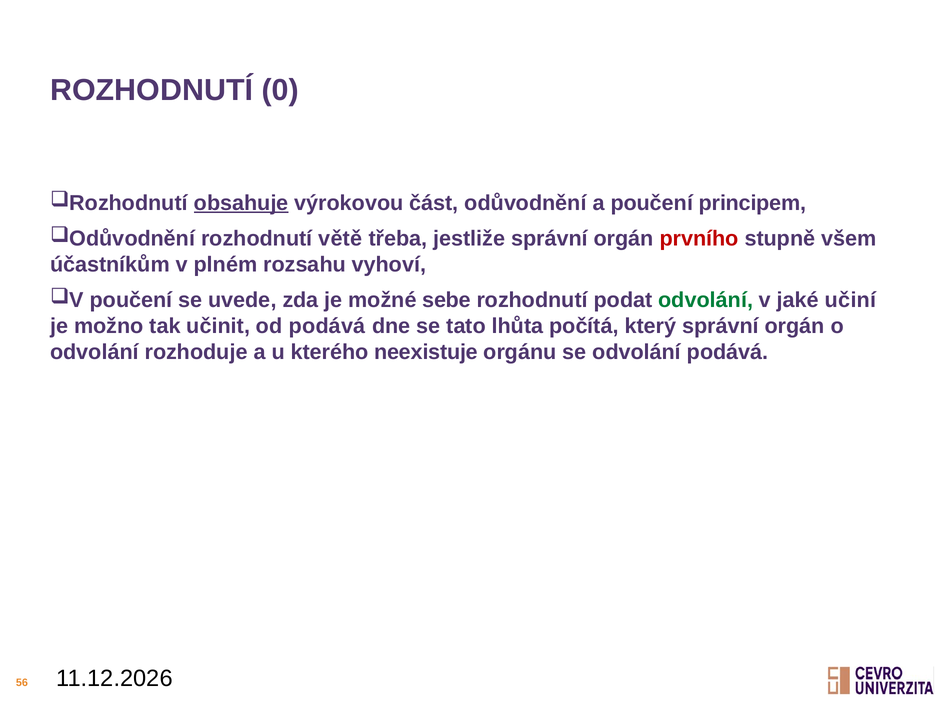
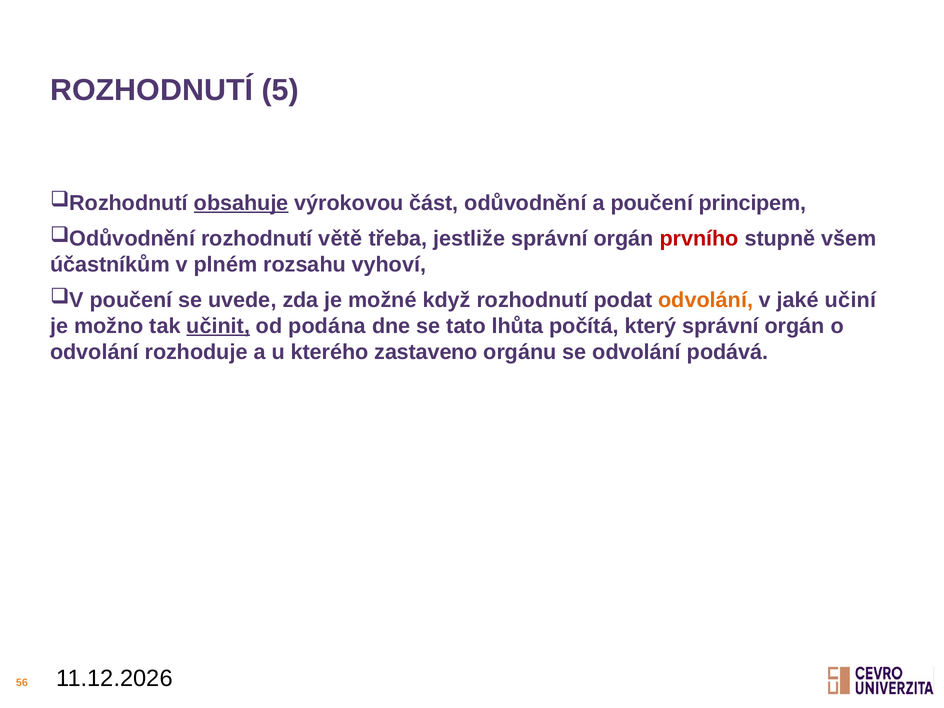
0: 0 -> 5
sebe: sebe -> když
odvolání at (706, 300) colour: green -> orange
učinit underline: none -> present
od podává: podává -> podána
neexistuje: neexistuje -> zastaveno
